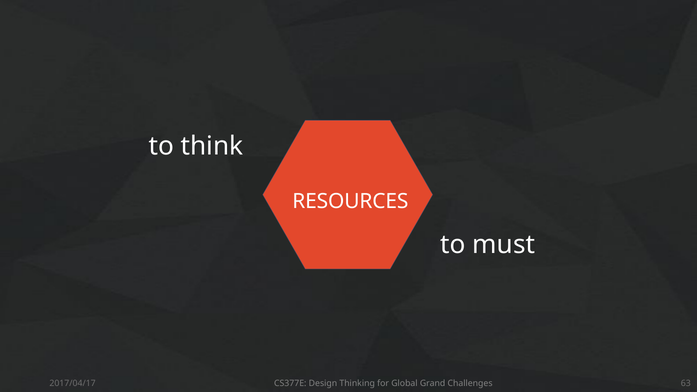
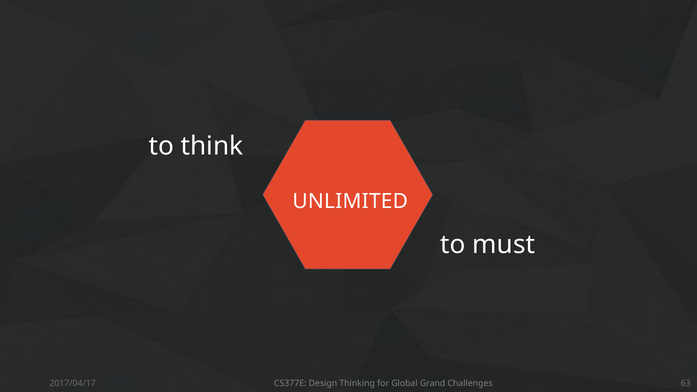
RESOURCES: RESOURCES -> UNLIMITED
